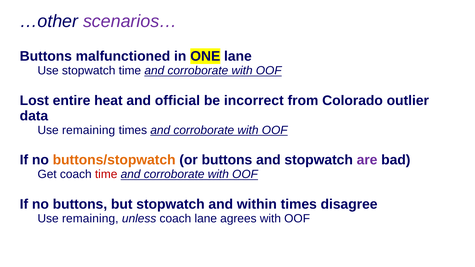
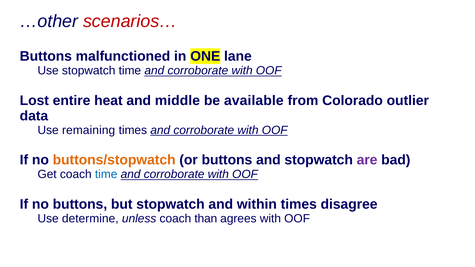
scenarios… colour: purple -> red
official: official -> middle
incorrect: incorrect -> available
time at (106, 174) colour: red -> blue
remaining at (90, 219): remaining -> determine
coach lane: lane -> than
